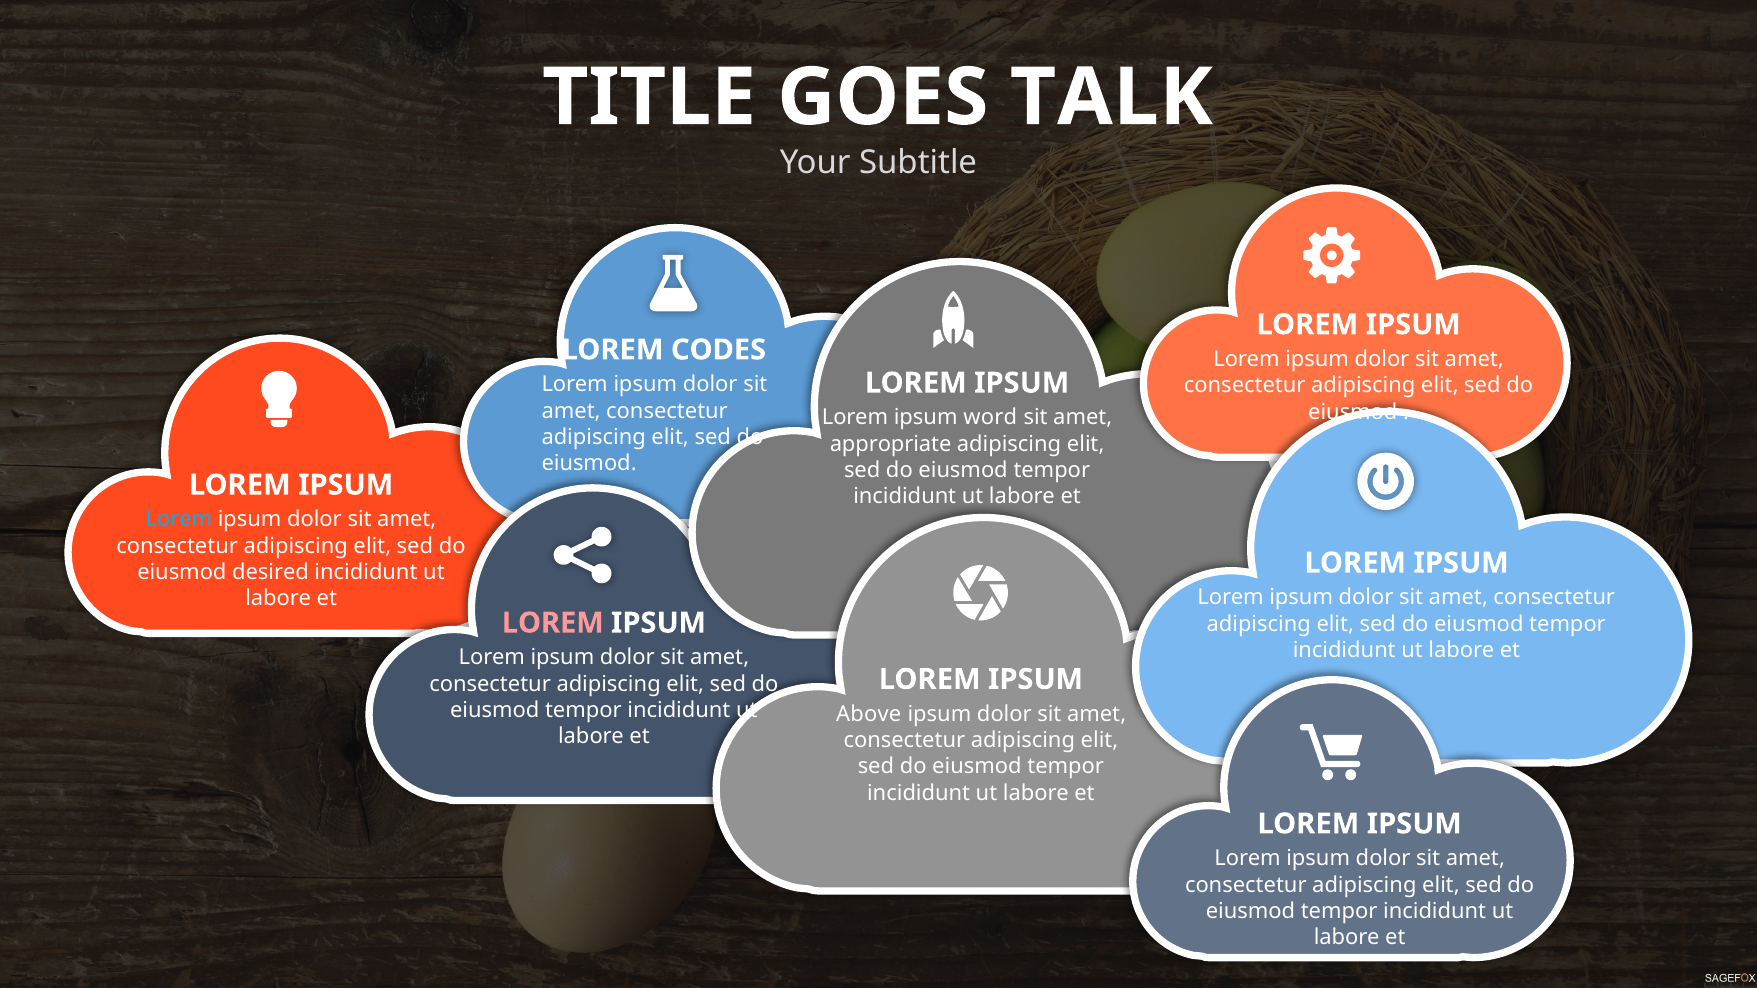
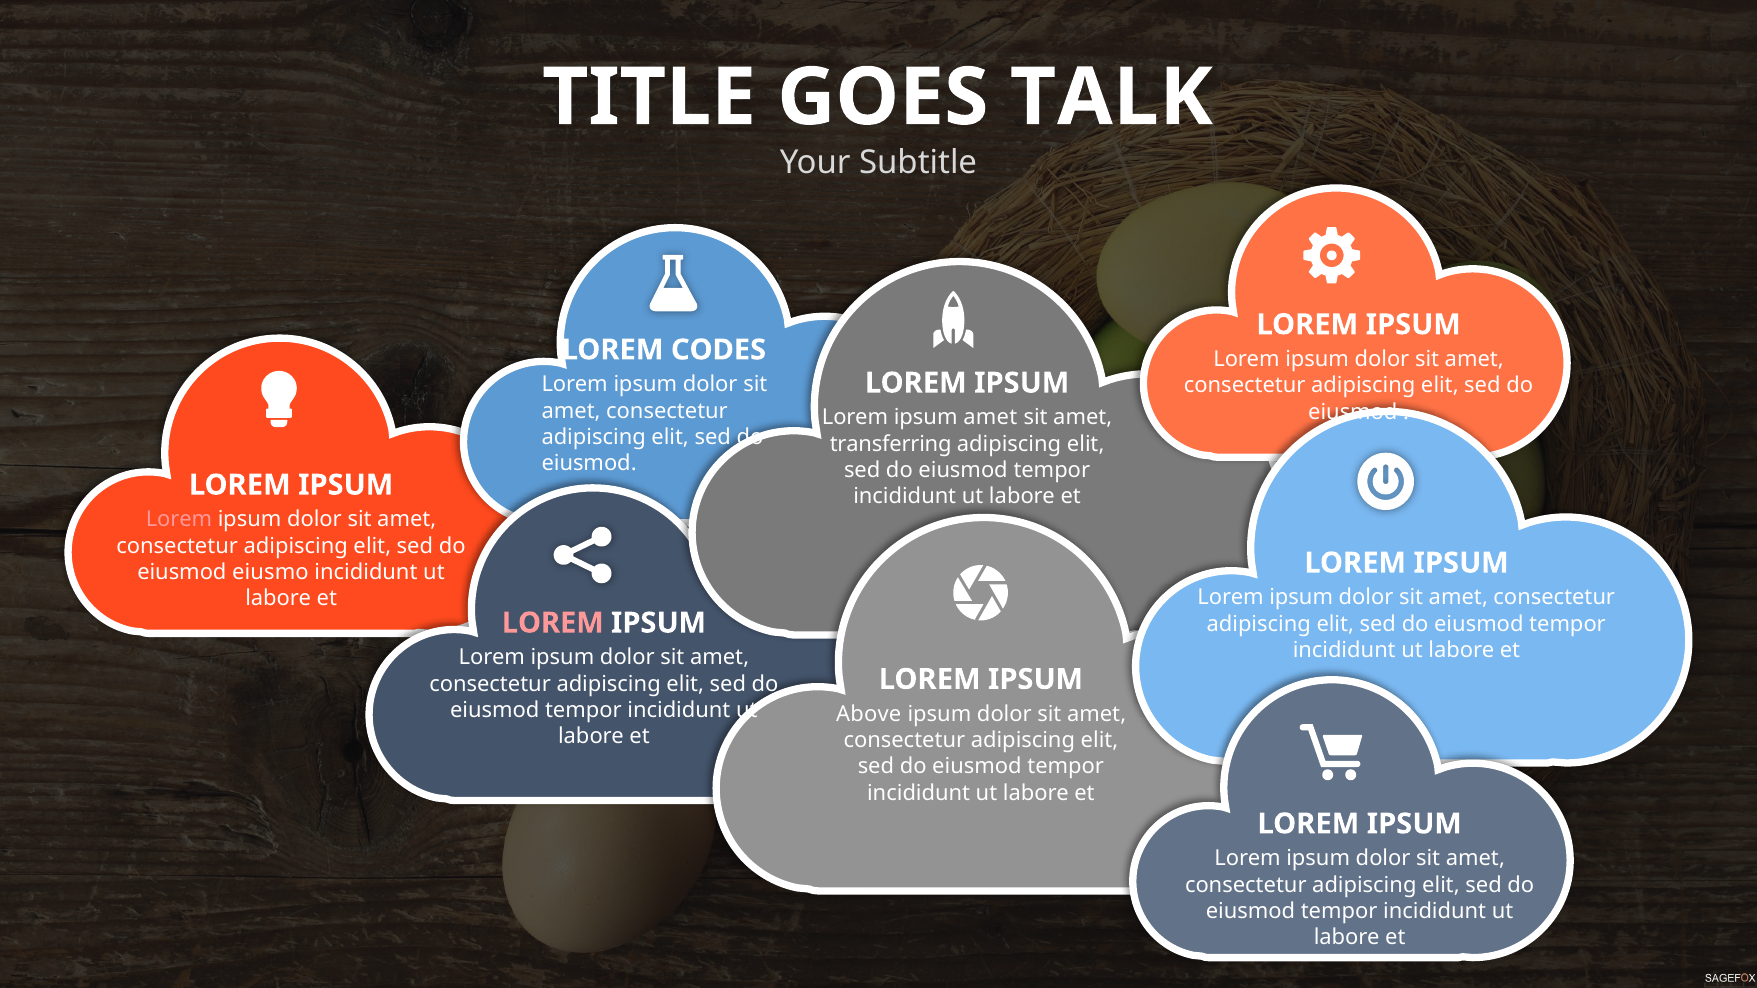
ipsum word: word -> amet
appropriate: appropriate -> transferring
Lorem at (179, 520) colour: light blue -> pink
desired: desired -> eiusmo
